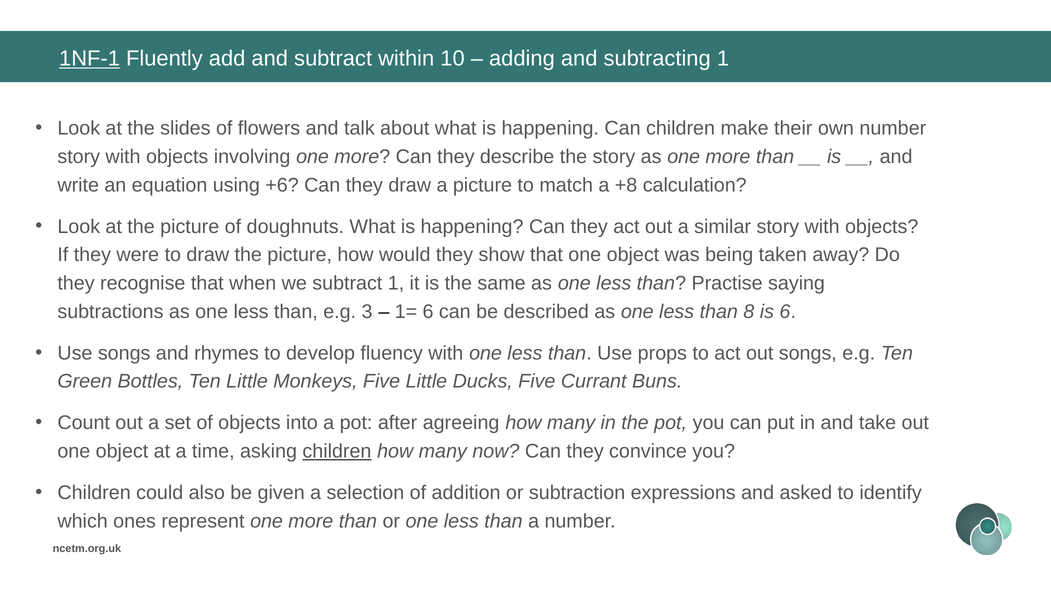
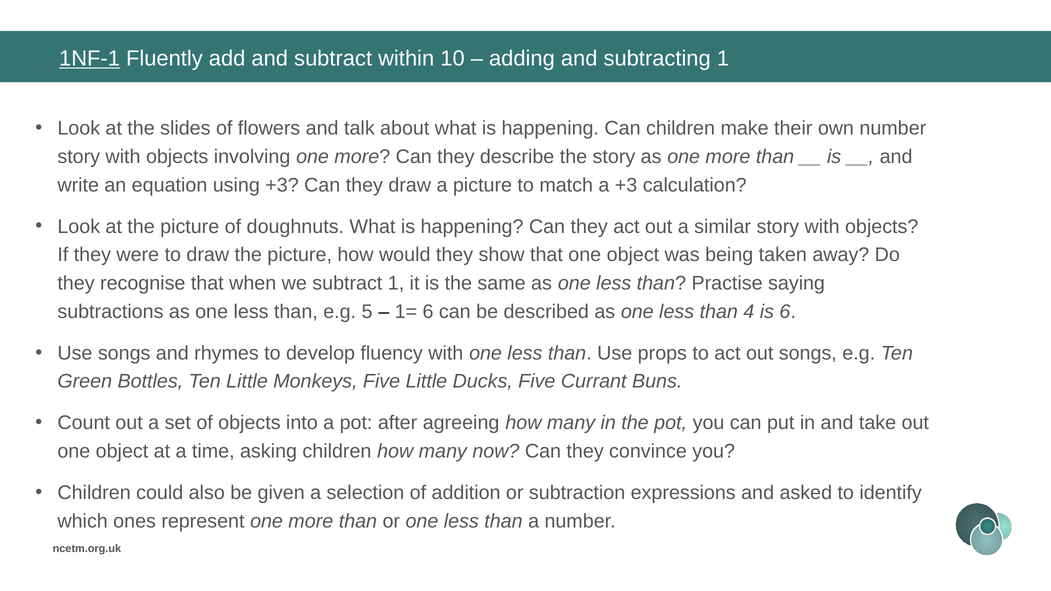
using +6: +6 -> +3
a +8: +8 -> +3
3: 3 -> 5
8: 8 -> 4
children at (337, 451) underline: present -> none
